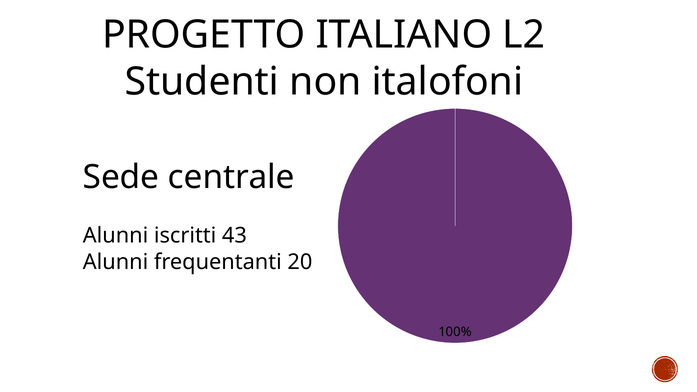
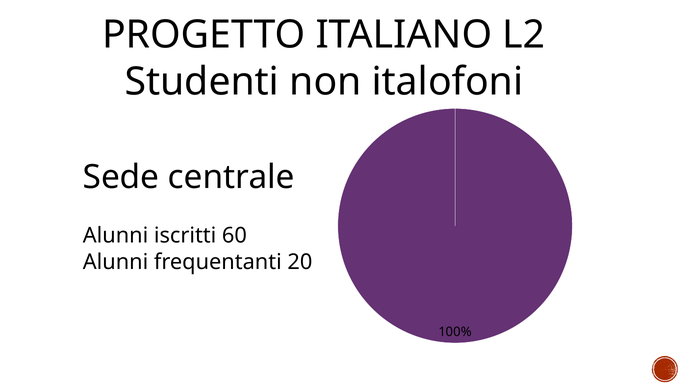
43: 43 -> 60
